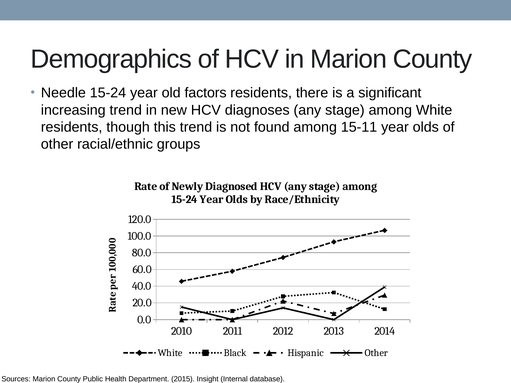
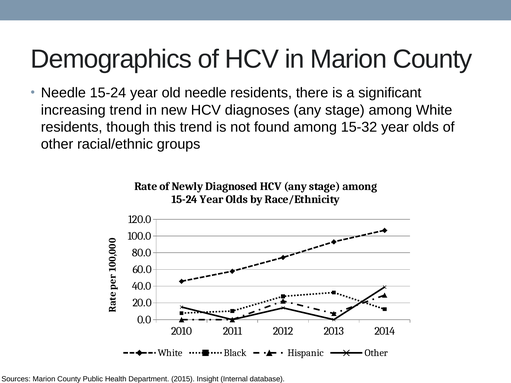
old factors: factors -> needle
15-11: 15-11 -> 15-32
